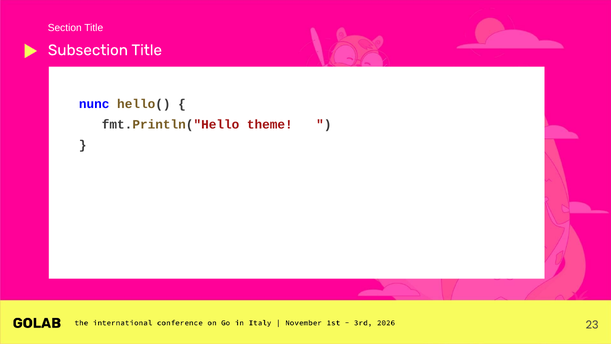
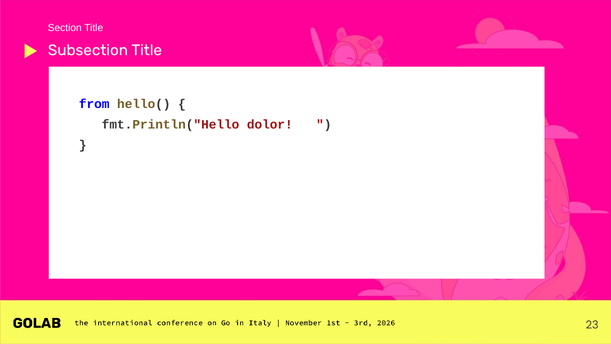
nunc: nunc -> from
theme: theme -> dolor
